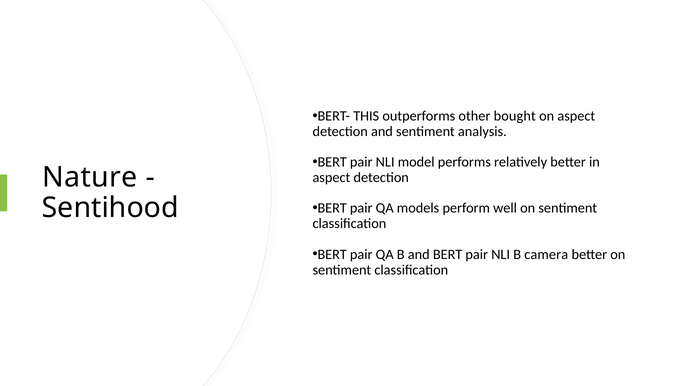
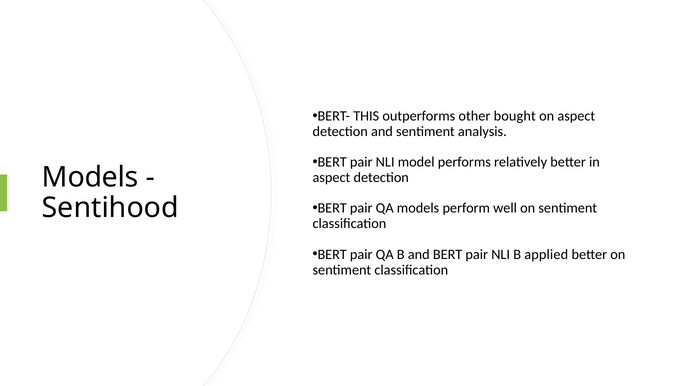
Nature at (90, 177): Nature -> Models
camera: camera -> applied
